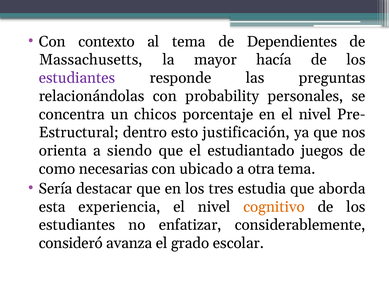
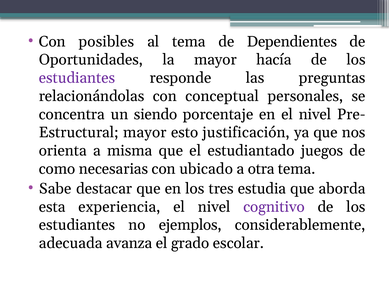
contexto: contexto -> posibles
Massachusetts: Massachusetts -> Oportunidades
probability: probability -> conceptual
chicos: chicos -> siendo
dentro at (145, 132): dentro -> mayor
siendo: siendo -> misma
Sería: Sería -> Sabe
cognitivo colour: orange -> purple
enfatizar: enfatizar -> ejemplos
consideró: consideró -> adecuada
